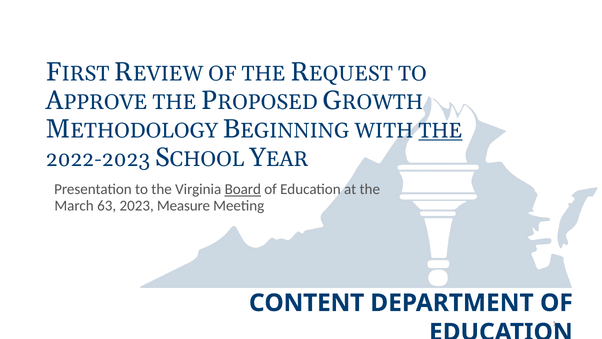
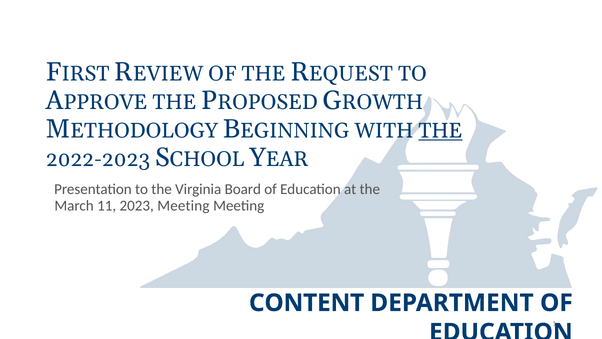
Board underline: present -> none
63: 63 -> 11
2023 Measure: Measure -> Meeting
